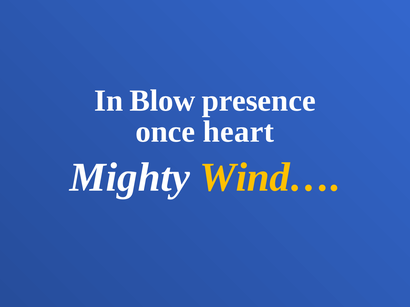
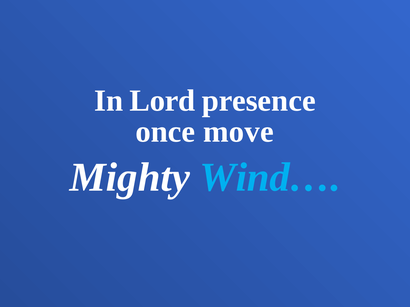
Blow: Blow -> Lord
heart: heart -> move
Wind… colour: yellow -> light blue
